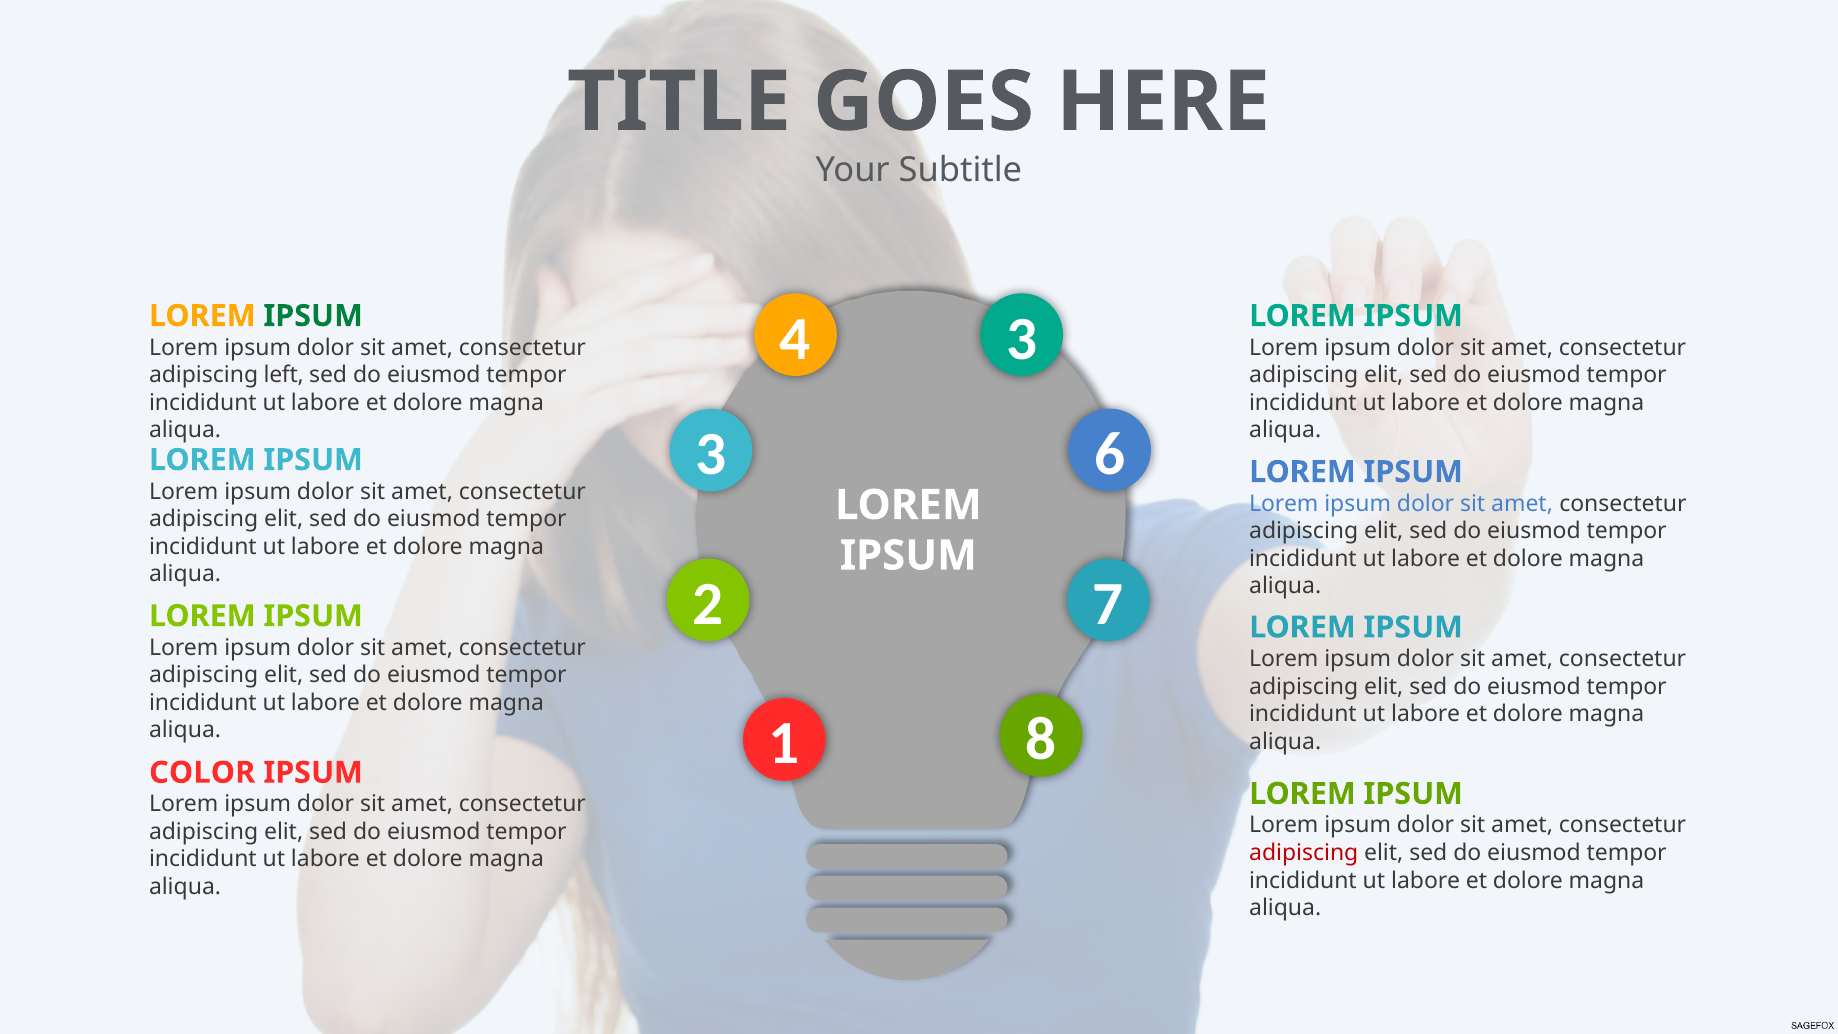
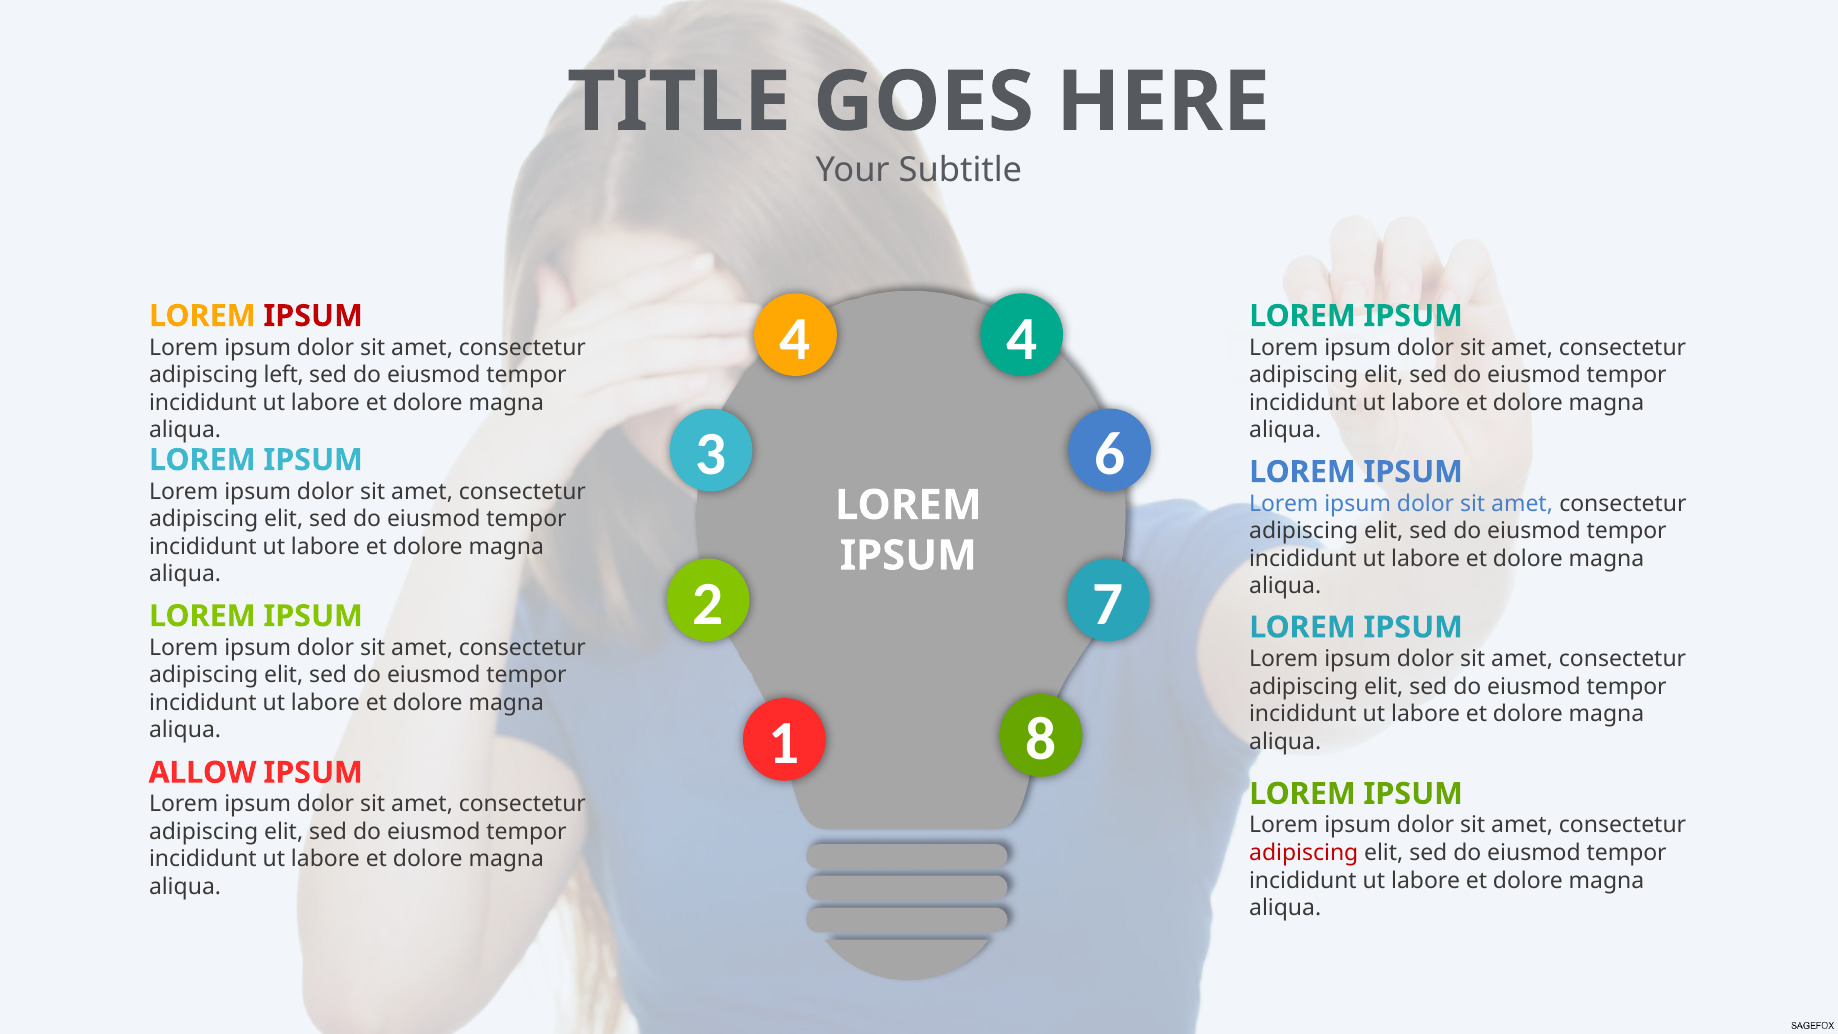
IPSUM at (313, 316) colour: green -> red
4 3: 3 -> 4
COLOR: COLOR -> ALLOW
